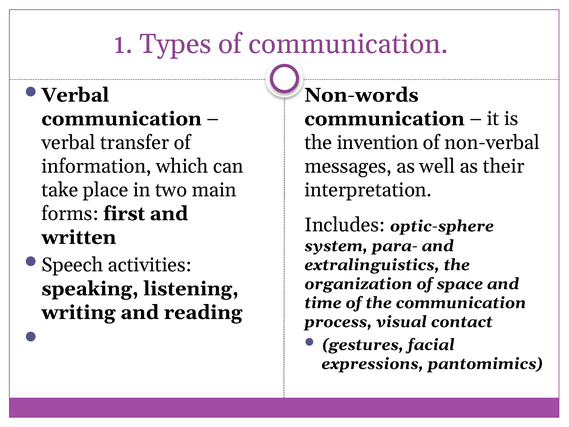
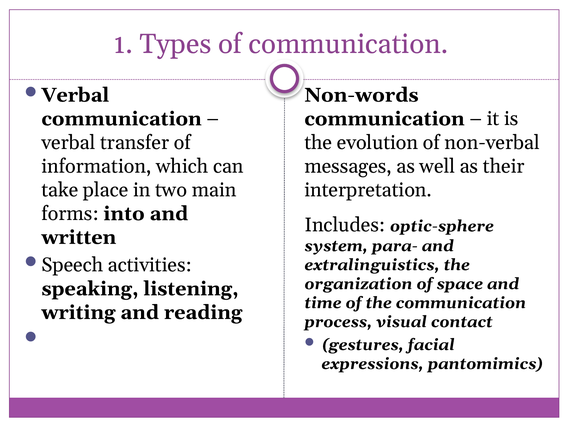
invention: invention -> evolution
first: first -> into
